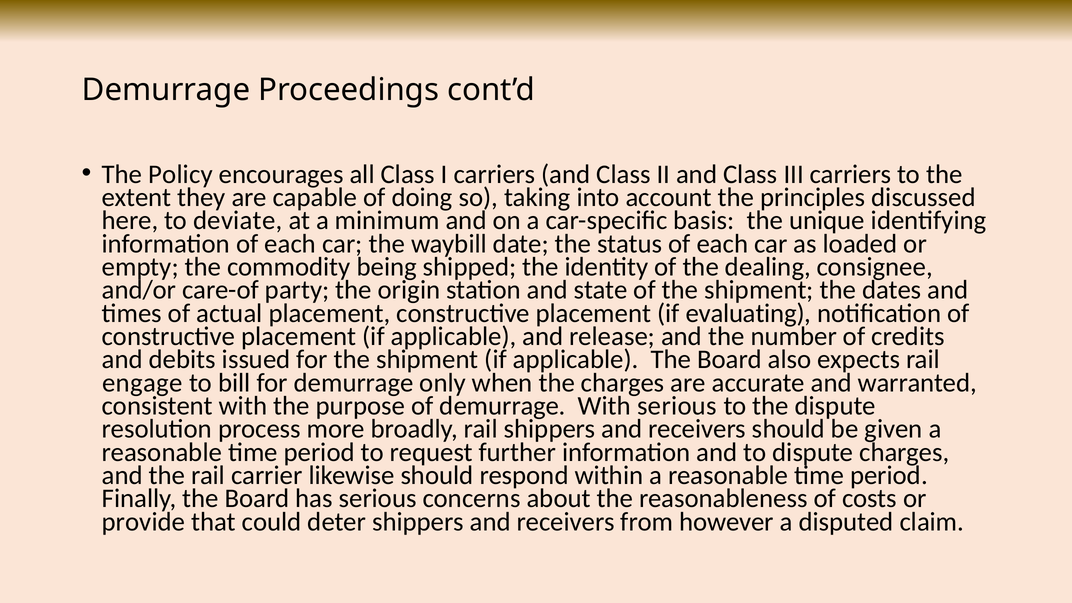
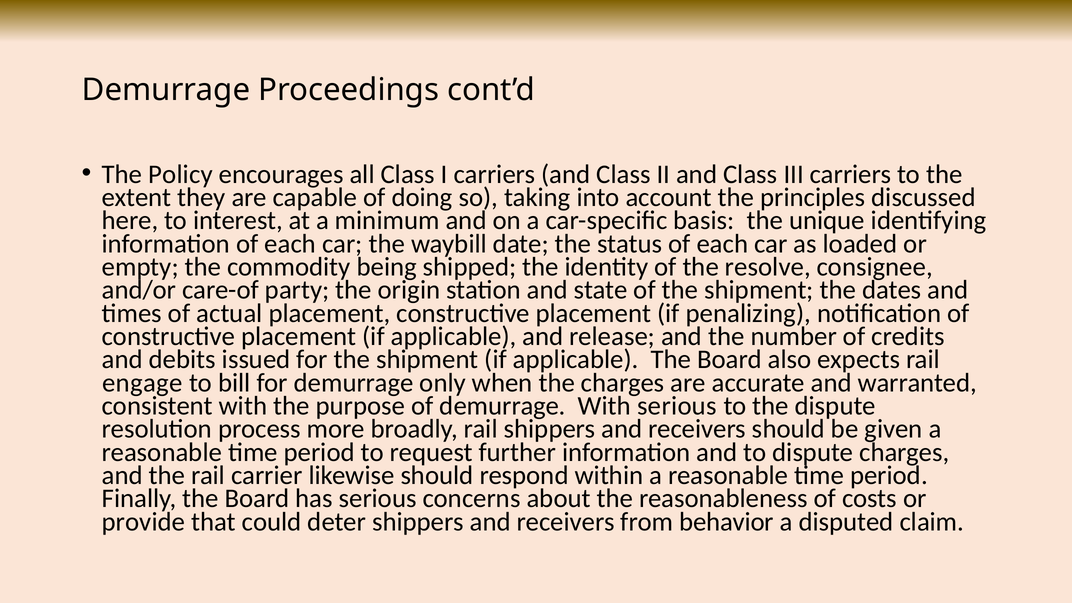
deviate: deviate -> interest
dealing: dealing -> resolve
evaluating: evaluating -> penalizing
however: however -> behavior
